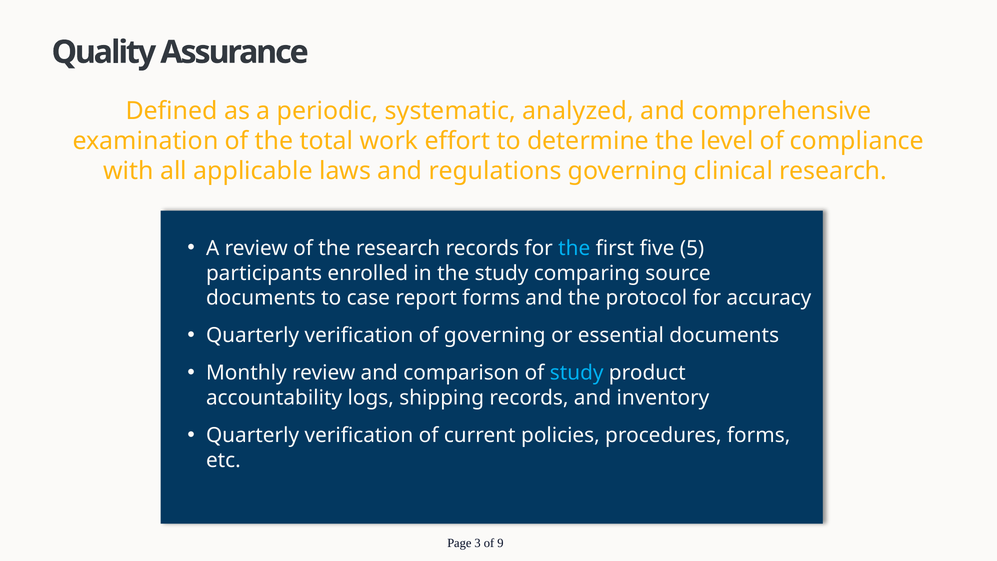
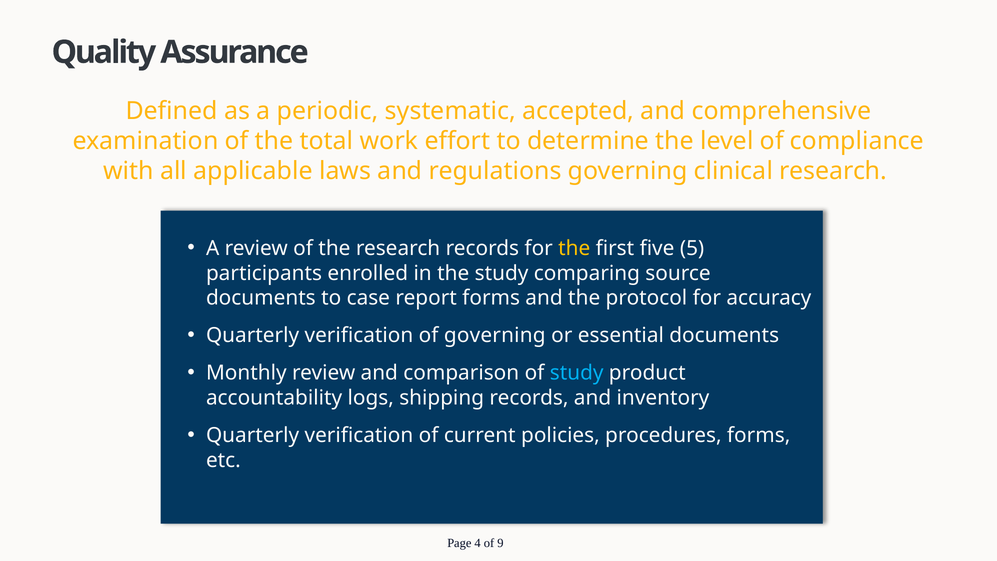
analyzed: analyzed -> accepted
the at (574, 248) colour: light blue -> yellow
3: 3 -> 4
